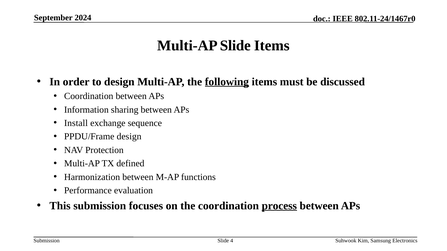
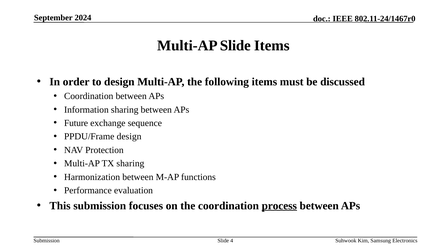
following underline: present -> none
Install: Install -> Future
TX defined: defined -> sharing
